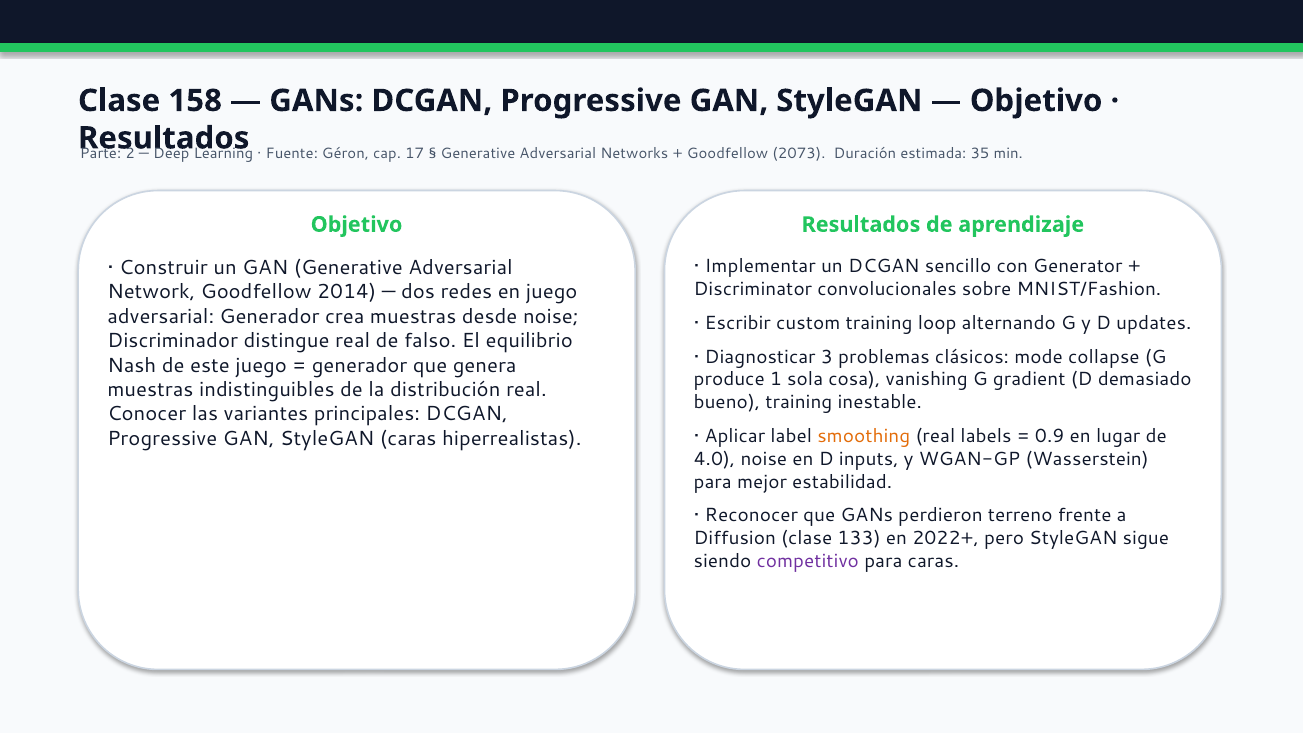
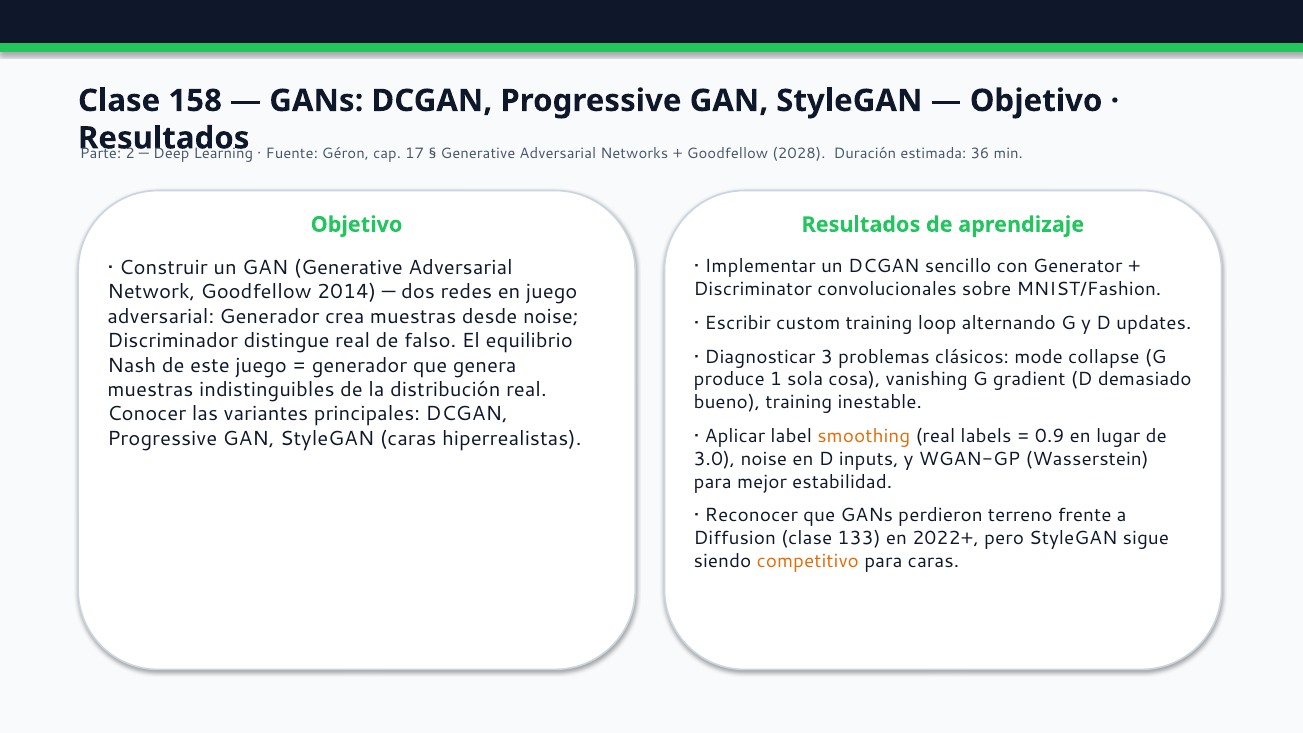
2073: 2073 -> 2028
35: 35 -> 36
4.0: 4.0 -> 3.0
competitivo colour: purple -> orange
